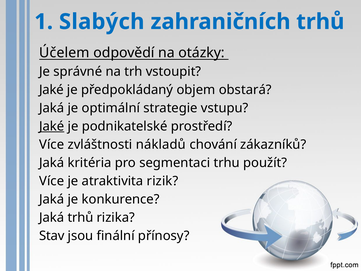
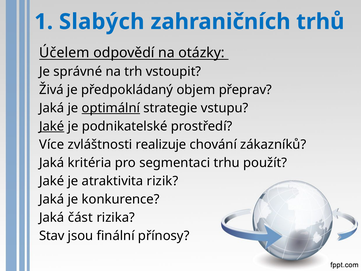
Jaké at (51, 90): Jaké -> Živá
obstará: obstará -> přeprav
optimální underline: none -> present
nákladů: nákladů -> realizuje
Více at (52, 181): Více -> Jaké
Jaká trhů: trhů -> část
